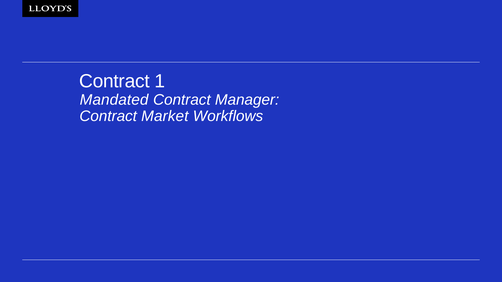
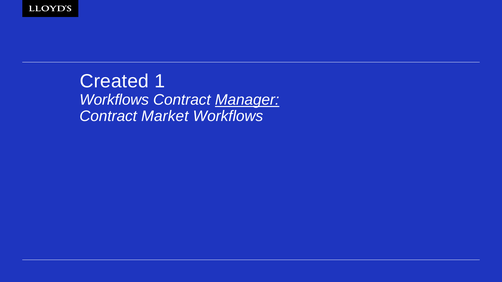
Contract at (115, 81): Contract -> Created
Mandated at (114, 100): Mandated -> Workflows
Manager underline: none -> present
